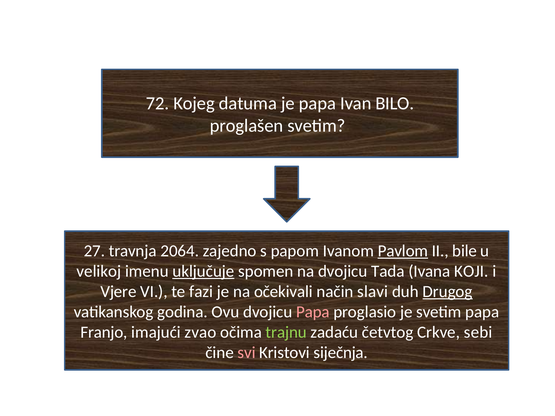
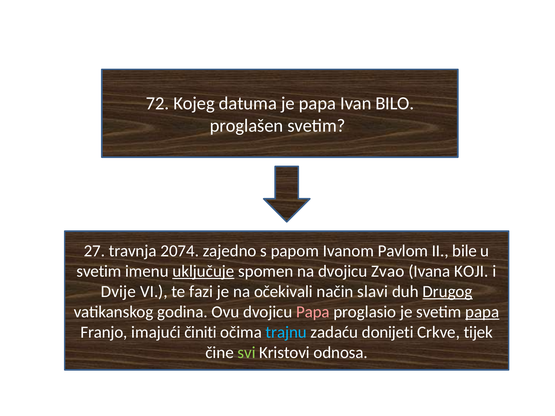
2064: 2064 -> 2074
Pavlom underline: present -> none
velikoj at (99, 271): velikoj -> svetim
Tada: Tada -> Zvao
Vjere: Vjere -> Dvije
papa at (482, 312) underline: none -> present
zvao: zvao -> činiti
trajnu colour: light green -> light blue
četvtog: četvtog -> donijeti
sebi: sebi -> tijek
svi colour: pink -> light green
siječnja: siječnja -> odnosa
